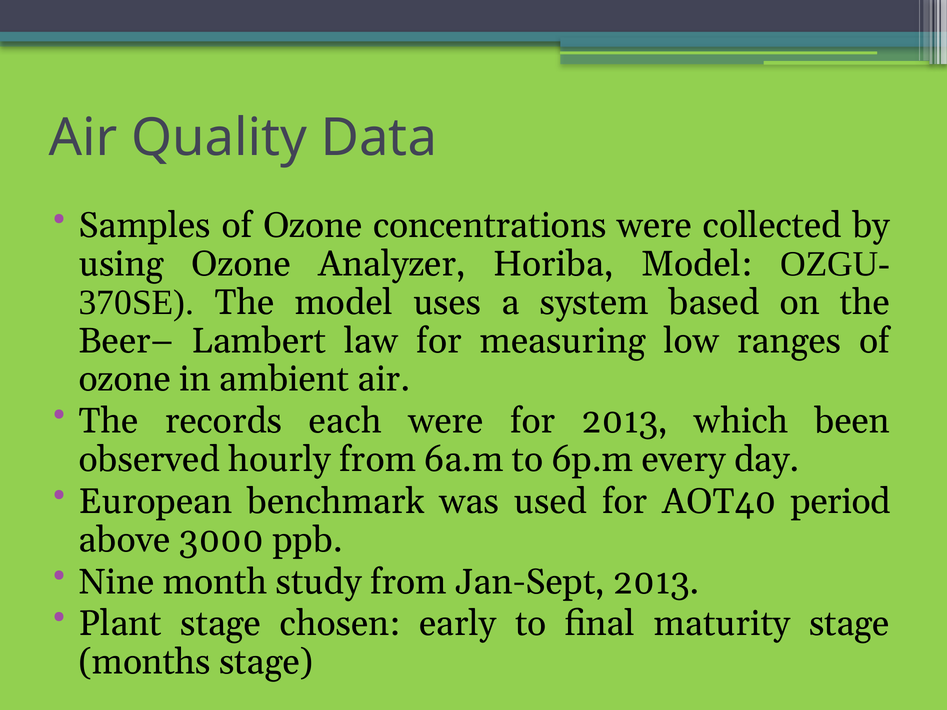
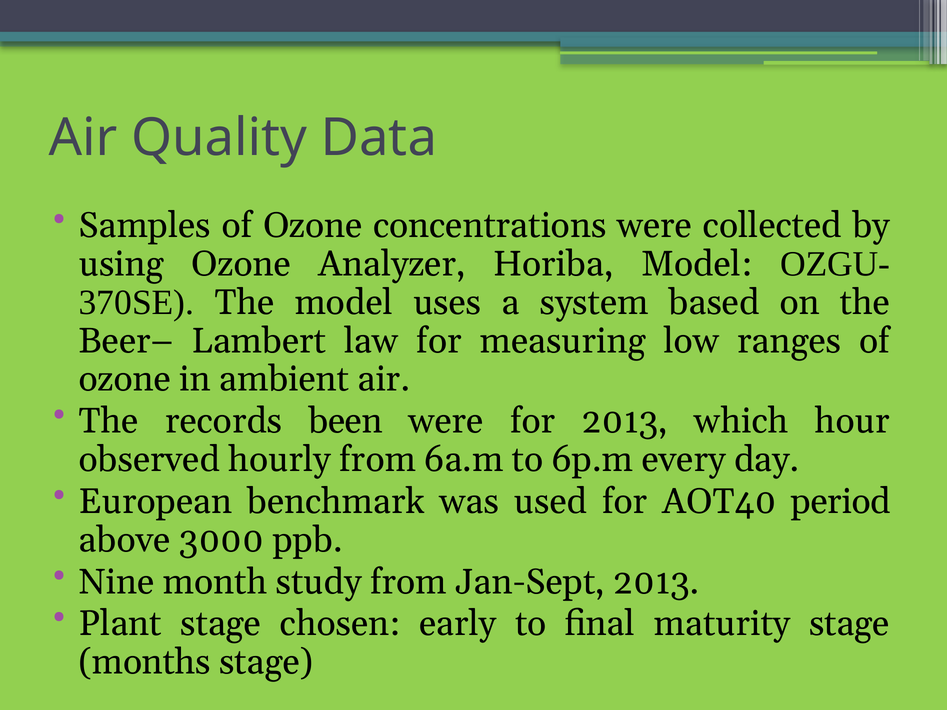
each: each -> been
been: been -> hour
